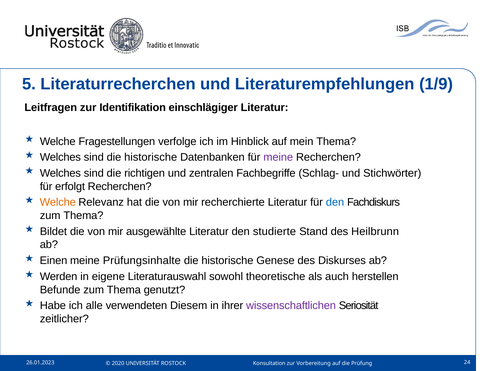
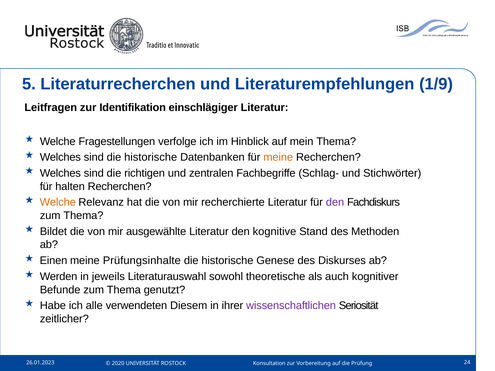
meine at (278, 157) colour: purple -> orange
erfolgt: erfolgt -> halten
den at (335, 202) colour: blue -> purple
studierte: studierte -> kognitive
Heilbrunn: Heilbrunn -> Methoden
eigene: eigene -> jeweils
herstellen: herstellen -> kognitiver
